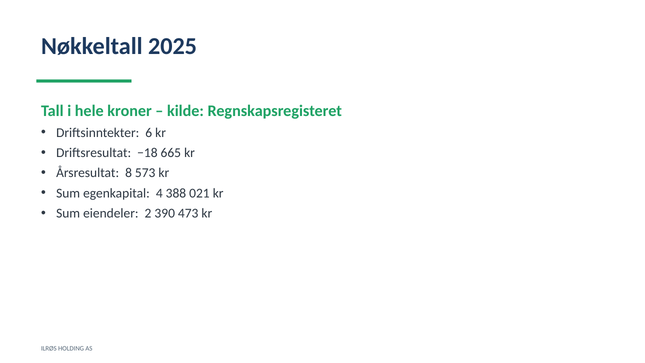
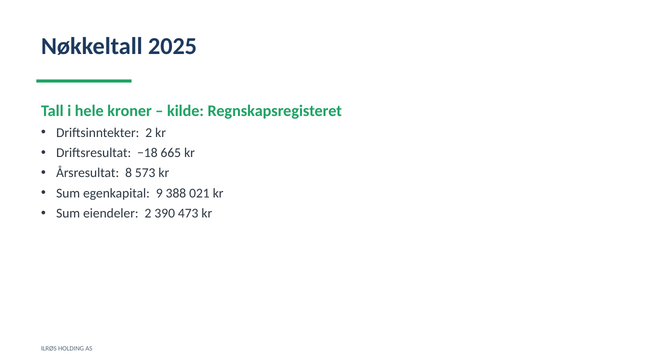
Driftsinntekter 6: 6 -> 2
4: 4 -> 9
